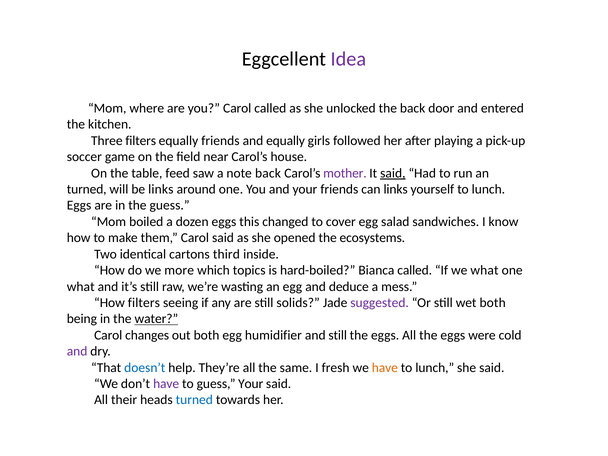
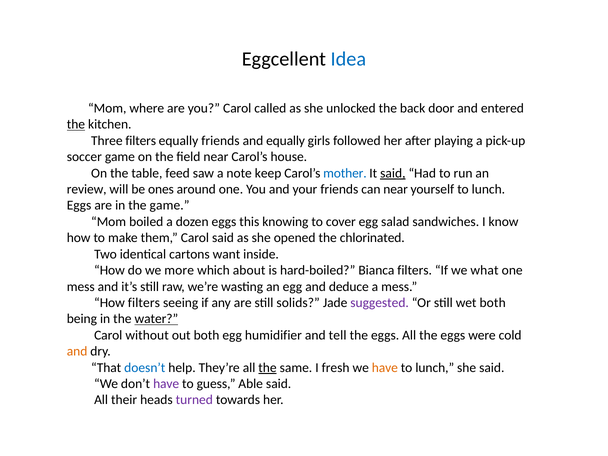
Idea colour: purple -> blue
the at (76, 124) underline: none -> present
note back: back -> keep
mother colour: purple -> blue
turned at (87, 189): turned -> review
be links: links -> ones
can links: links -> near
the guess: guess -> game
changed: changed -> knowing
ecosystems: ecosystems -> chlorinated
third: third -> want
topics: topics -> about
Bianca called: called -> filters
what at (81, 287): what -> mess
changes: changes -> without
and still: still -> tell
and at (77, 351) colour: purple -> orange
the at (268, 368) underline: none -> present
guess Your: Your -> Able
turned at (194, 400) colour: blue -> purple
